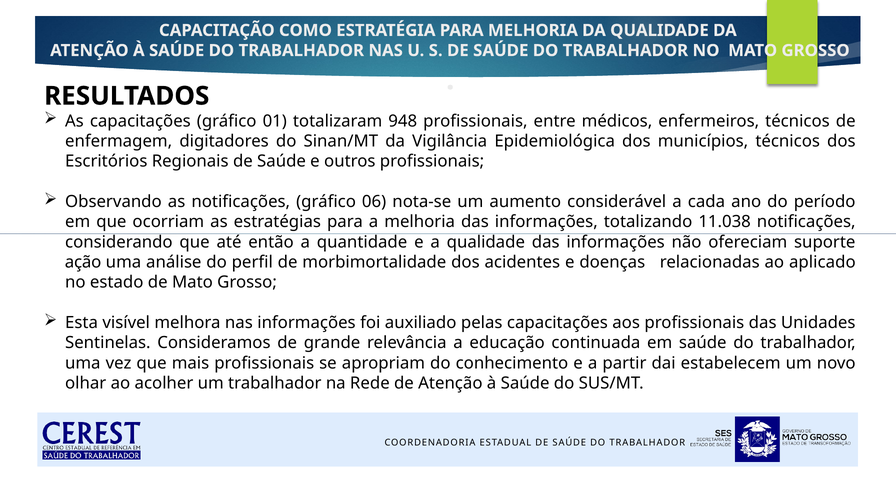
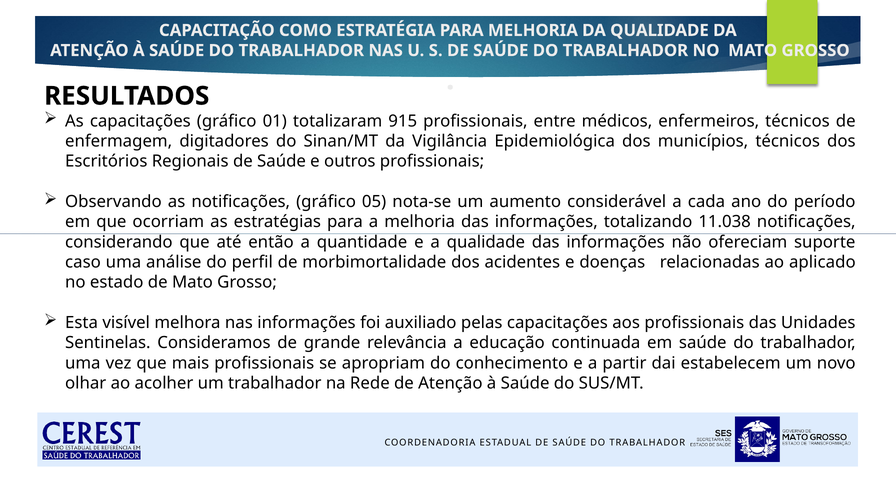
948: 948 -> 915
06: 06 -> 05
ação: ação -> caso
